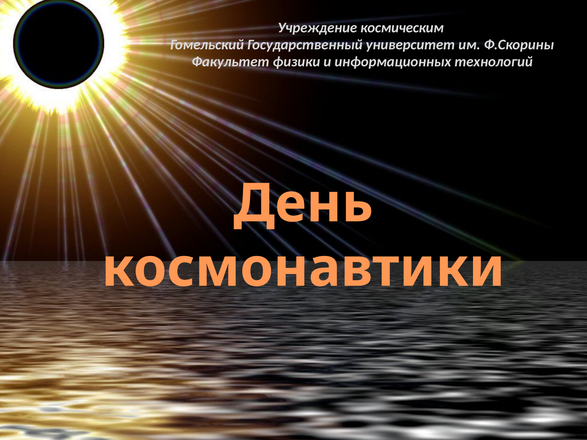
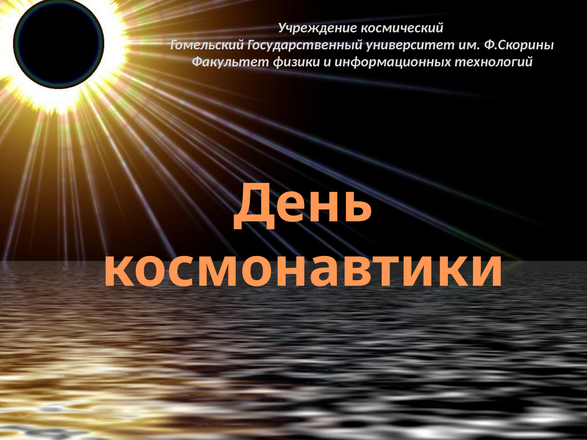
космическим: космическим -> космический
